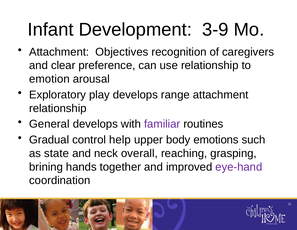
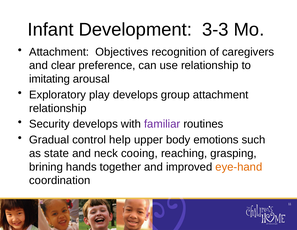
3-9: 3-9 -> 3-3
emotion: emotion -> imitating
range: range -> group
General: General -> Security
overall: overall -> cooing
eye-hand colour: purple -> orange
